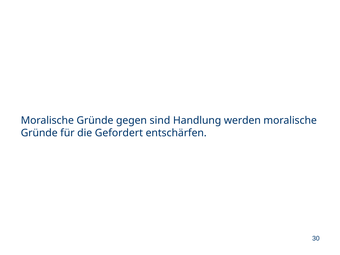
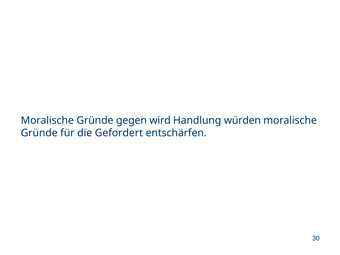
sind: sind -> wird
werden: werden -> würden
